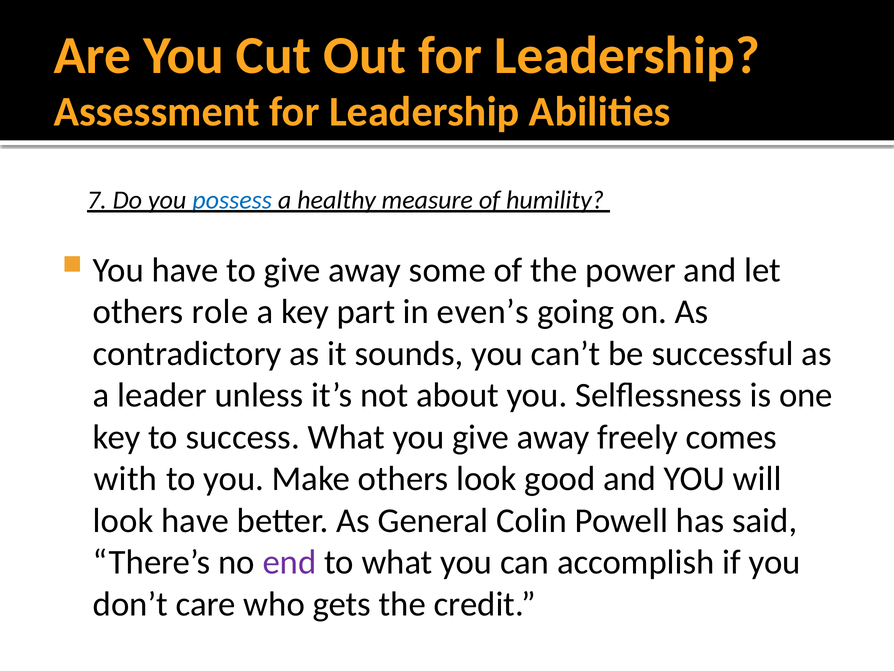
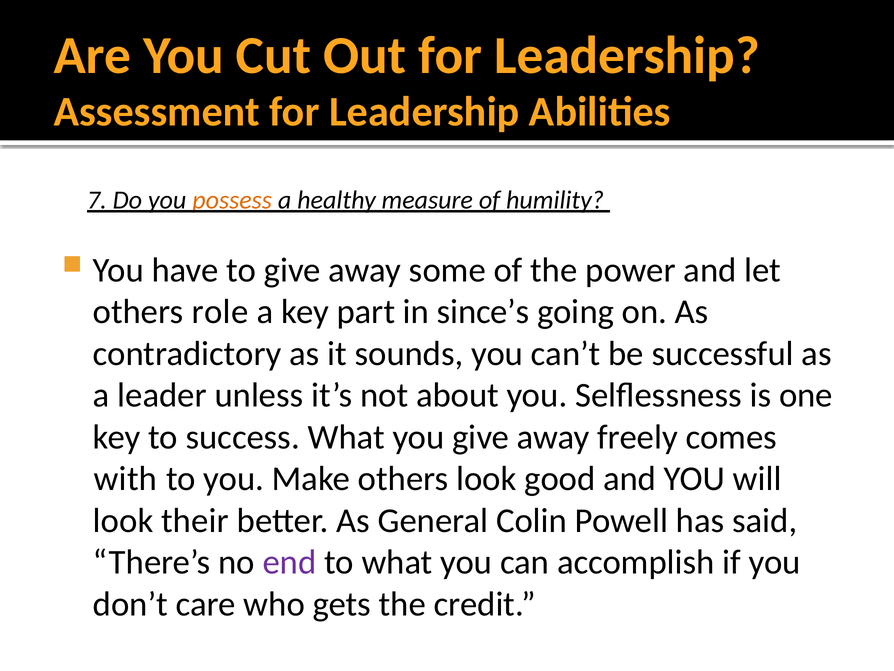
possess colour: blue -> orange
even’s: even’s -> since’s
look have: have -> their
